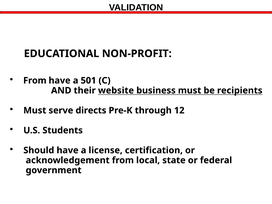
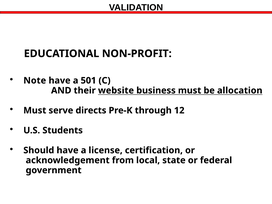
From at (35, 81): From -> Note
recipients: recipients -> allocation
